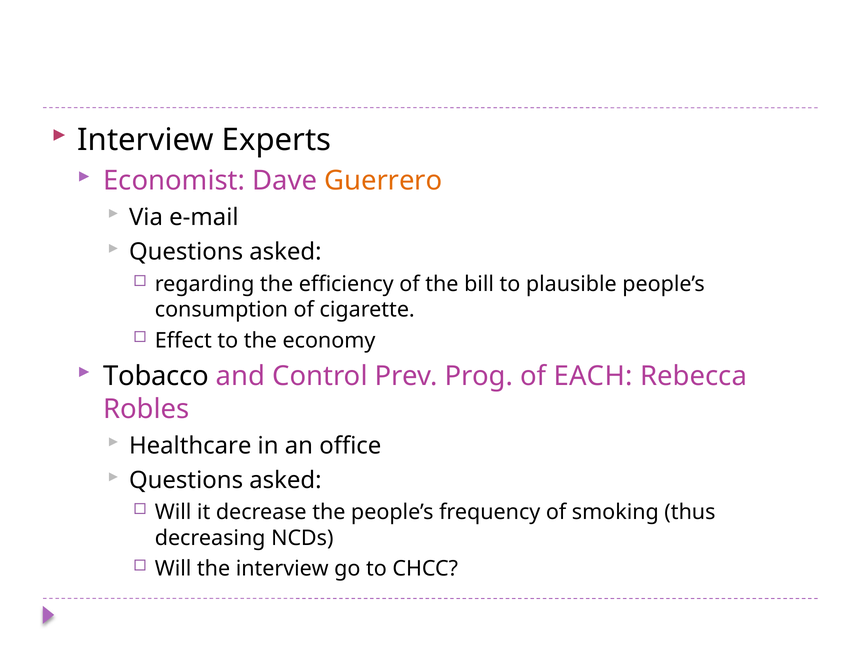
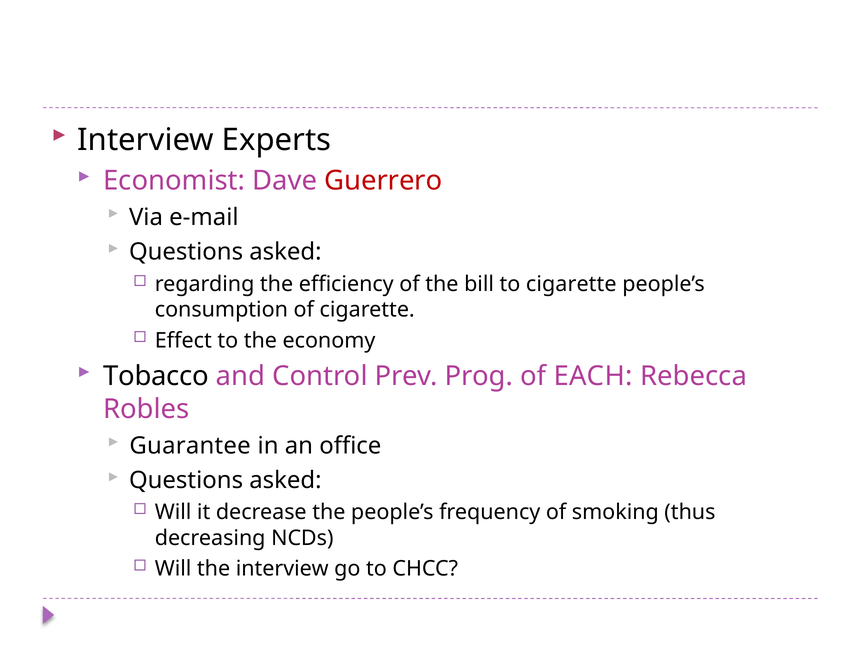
Guerrero colour: orange -> red
to plausible: plausible -> cigarette
Healthcare: Healthcare -> Guarantee
